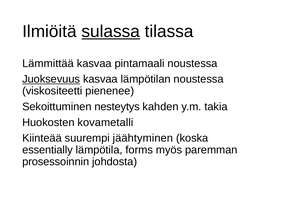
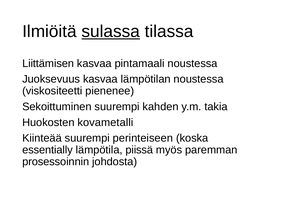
Lämmittää: Lämmittää -> Liittämisen
Juoksevuus underline: present -> none
Sekoittuminen nesteytys: nesteytys -> suurempi
jäähtyminen: jäähtyminen -> perinteiseen
forms: forms -> piissä
